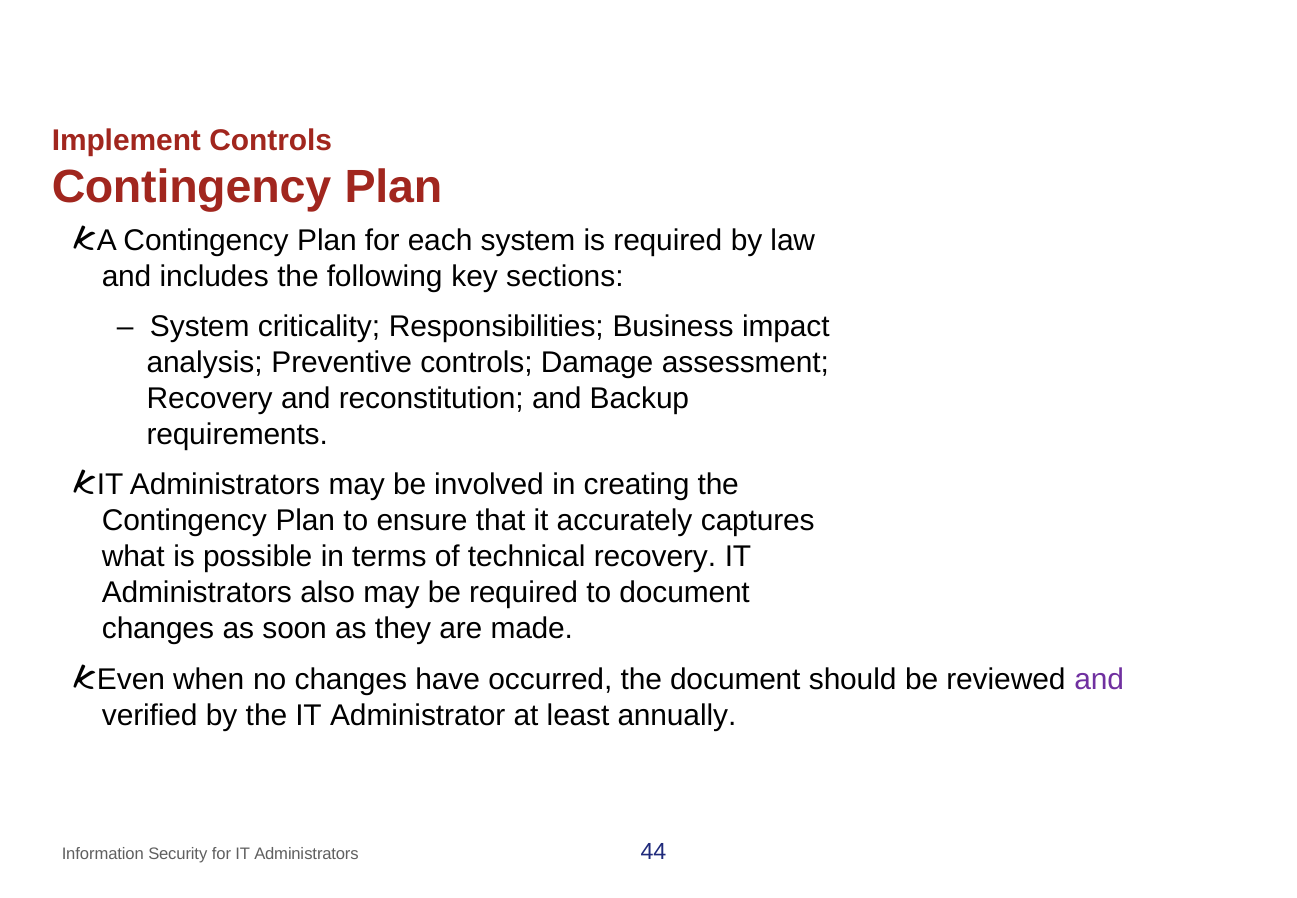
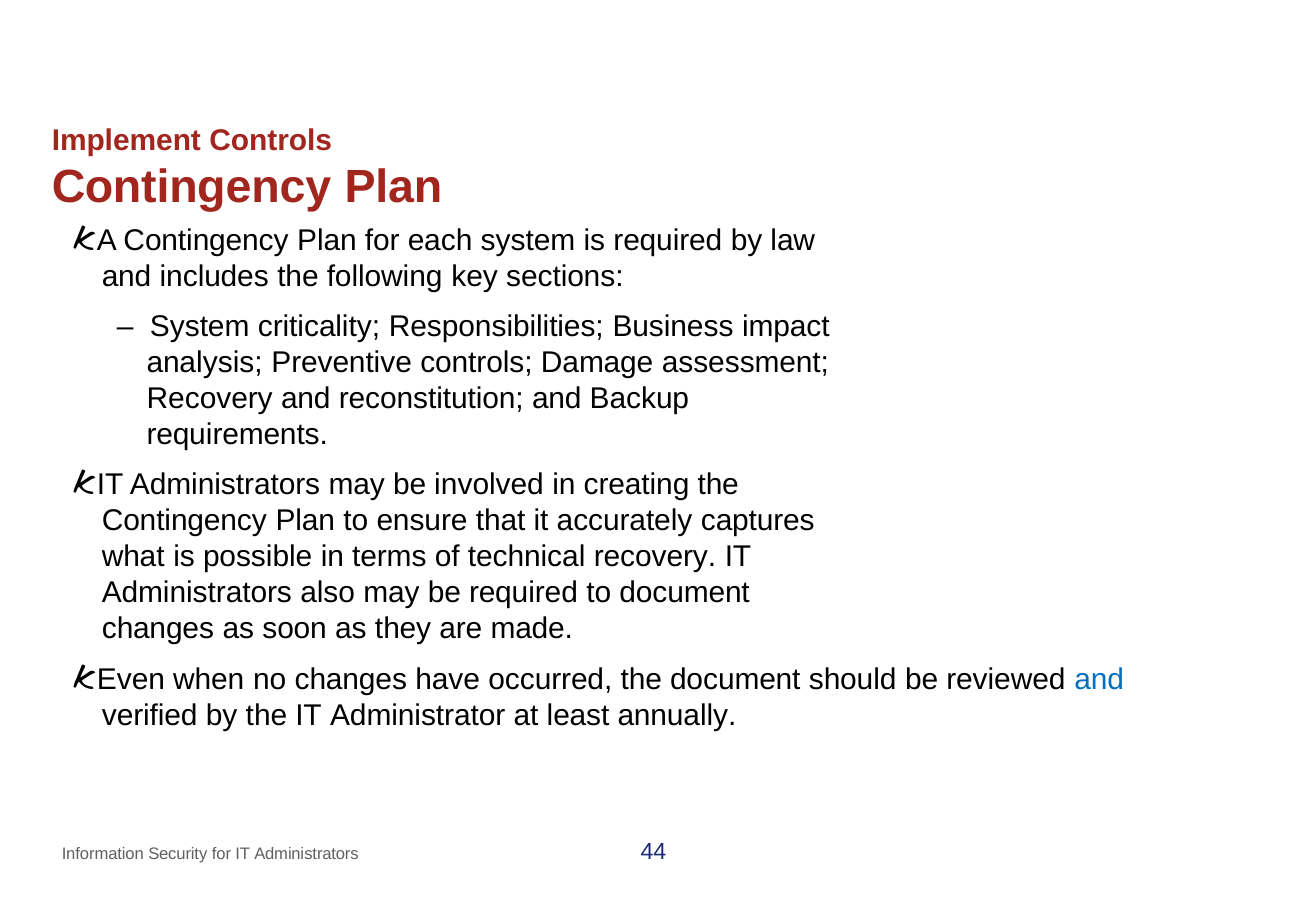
and at (1099, 679) colour: purple -> blue
